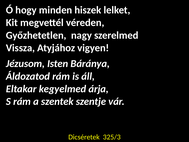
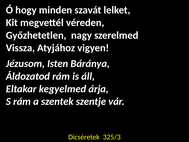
hiszek: hiszek -> szavát
